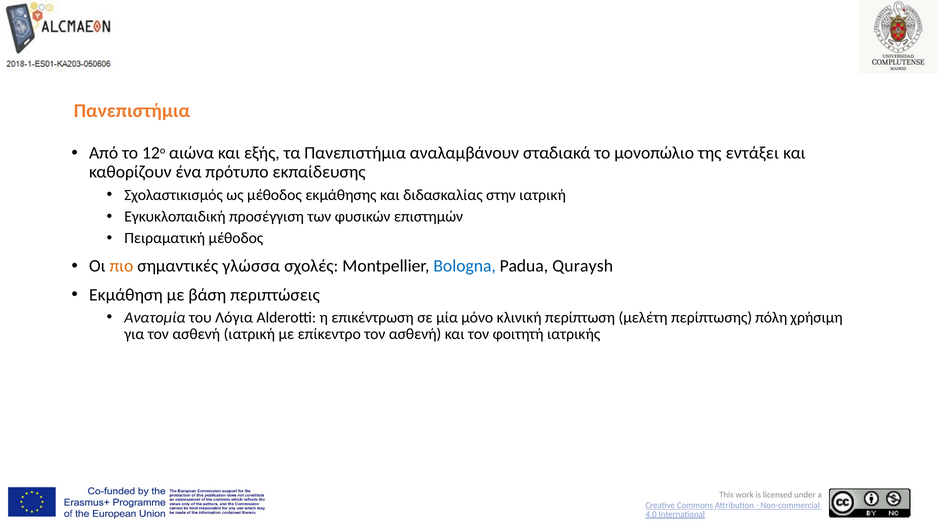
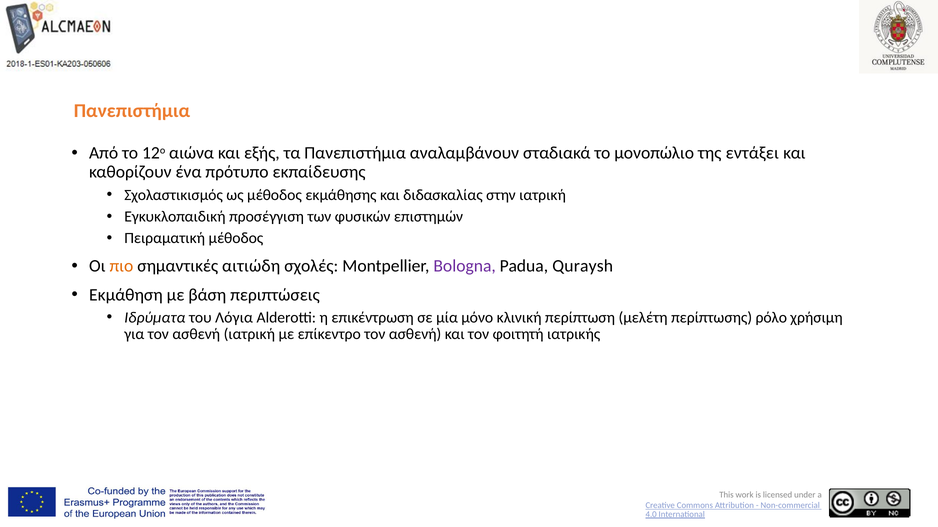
γλώσσα: γλώσσα -> αιτιώδη
Bologna colour: blue -> purple
Ανατομία: Ανατομία -> Ιδρύματα
πόλη: πόλη -> ρόλο
